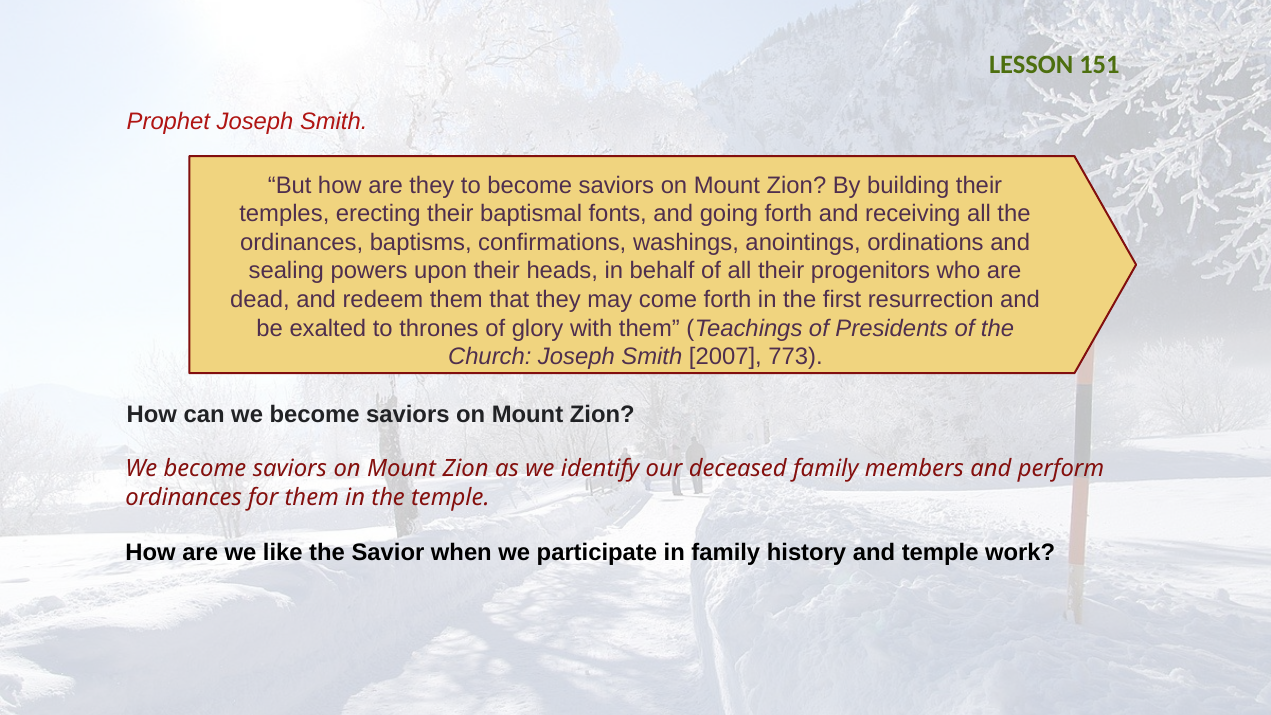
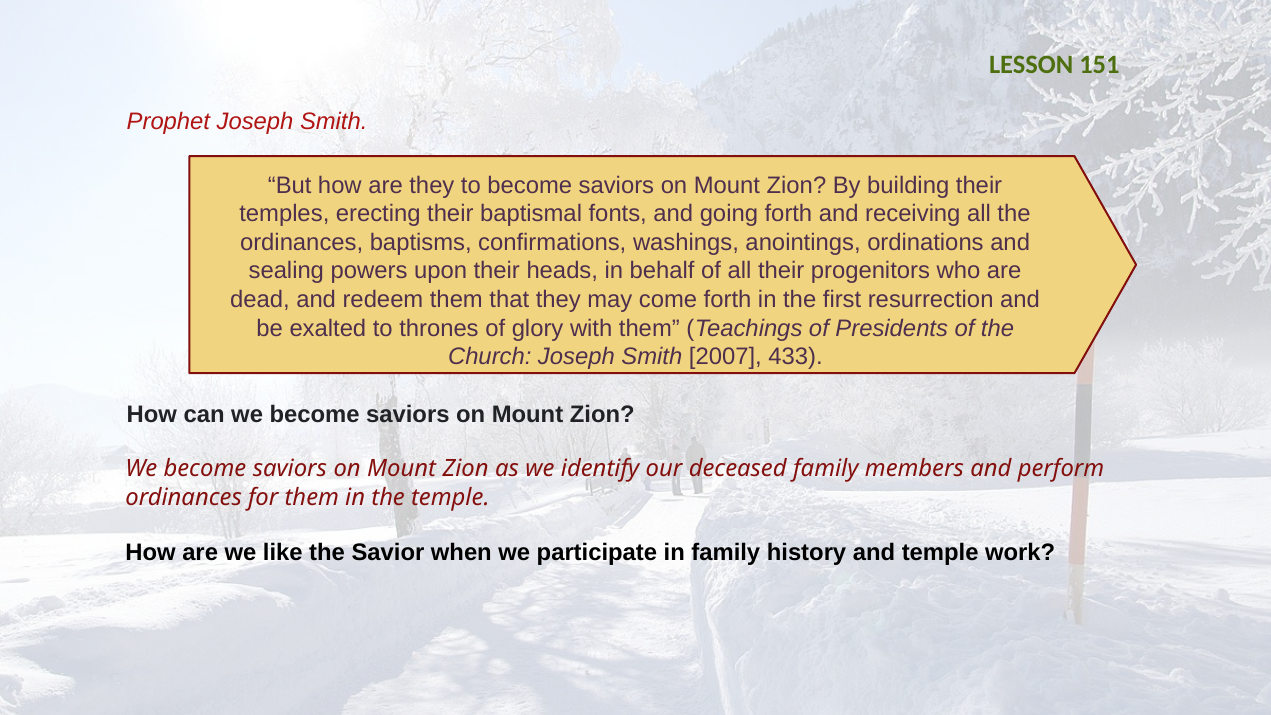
773: 773 -> 433
